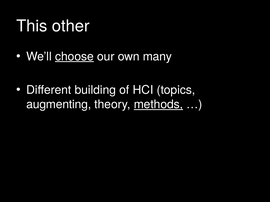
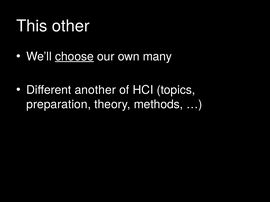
building: building -> another
augmenting: augmenting -> preparation
methods underline: present -> none
